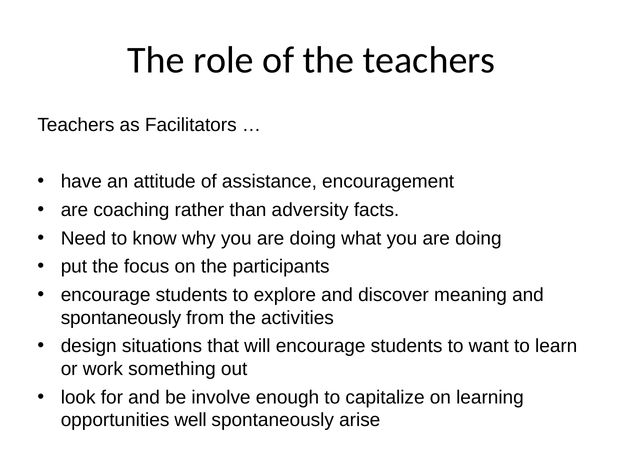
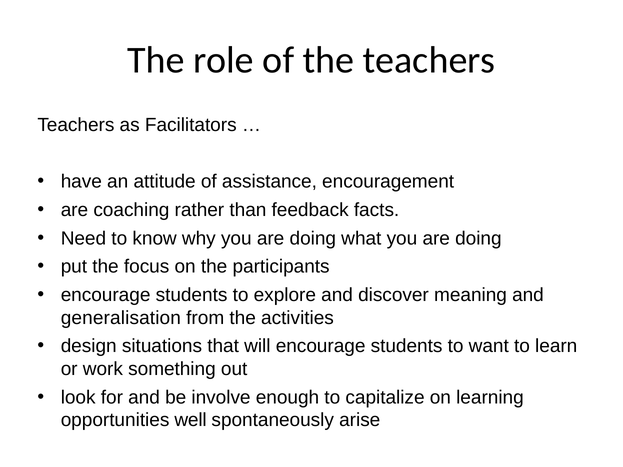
adversity: adversity -> feedback
spontaneously at (121, 318): spontaneously -> generalisation
